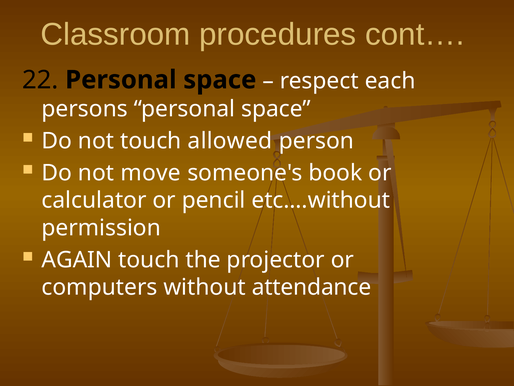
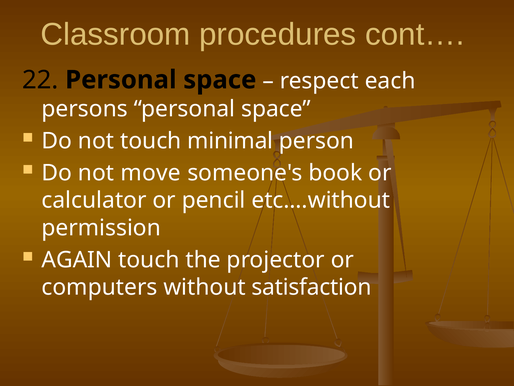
allowed: allowed -> minimal
attendance: attendance -> satisfaction
